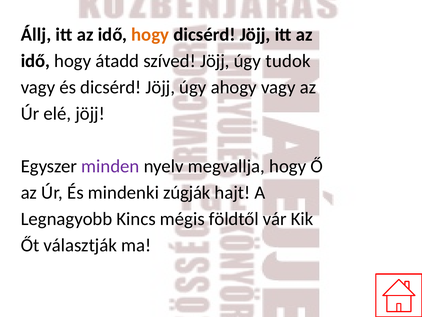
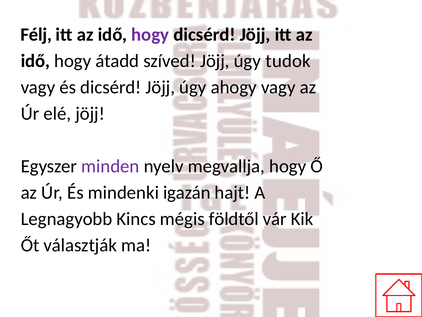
Állj: Állj -> Félj
hogy at (150, 34) colour: orange -> purple
zúgják: zúgják -> igazán
